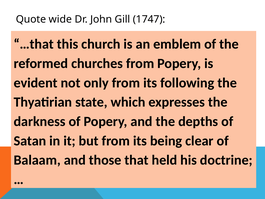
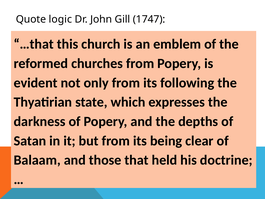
wide: wide -> logic
